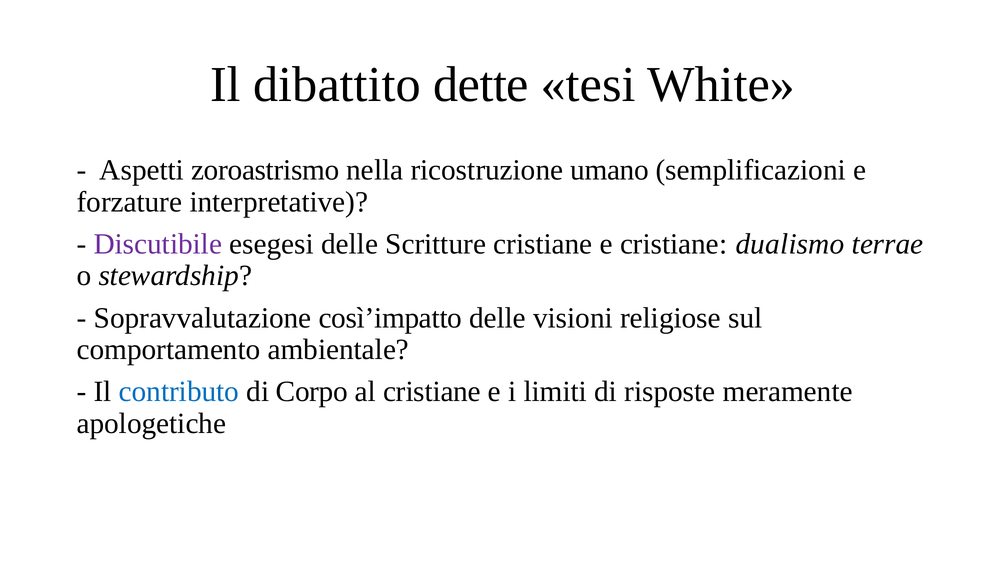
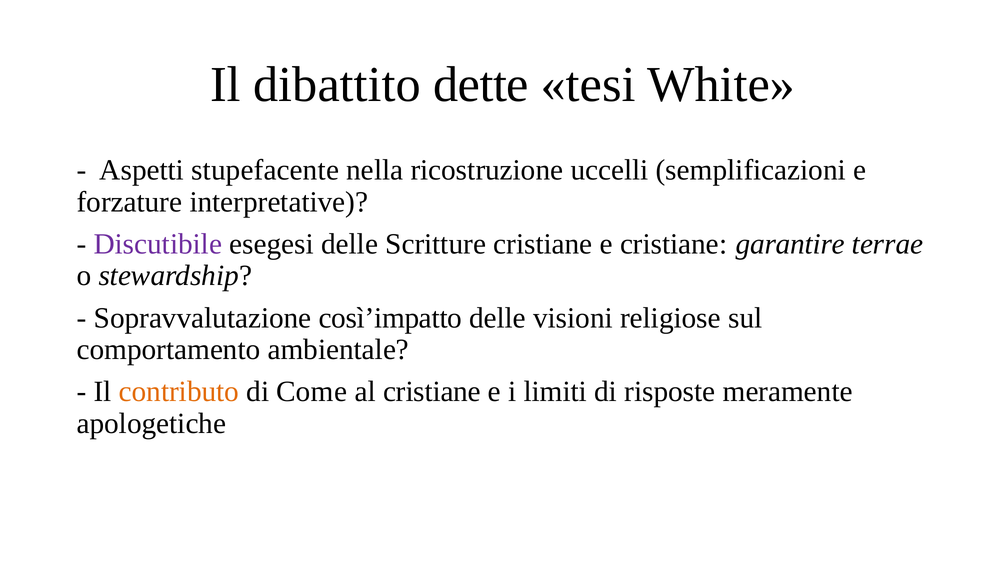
zoroastrismo: zoroastrismo -> stupefacente
umano: umano -> uccelli
dualismo: dualismo -> garantire
contributo colour: blue -> orange
Corpo: Corpo -> Come
